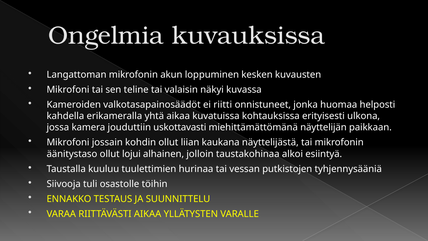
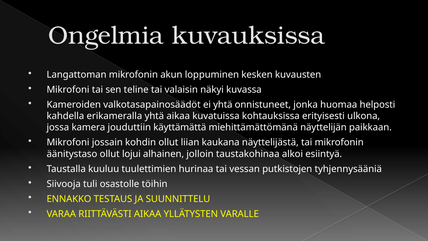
ei riitti: riitti -> yhtä
uskottavasti: uskottavasti -> käyttämättä
